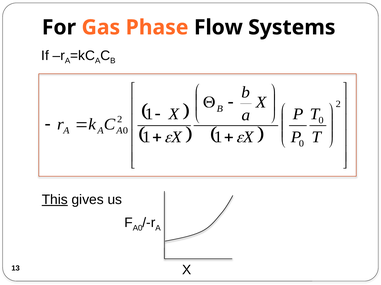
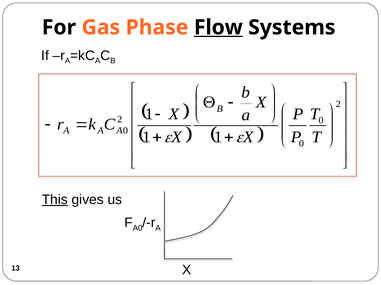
Flow underline: none -> present
